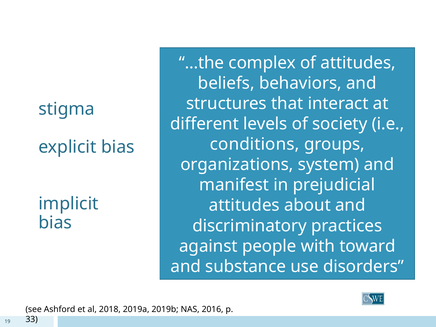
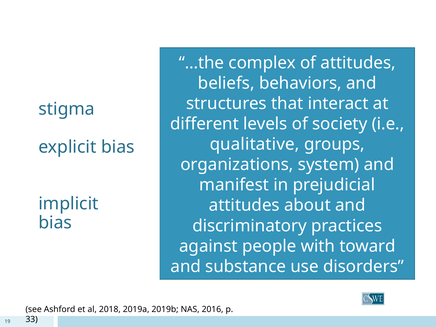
conditions: conditions -> qualitative
